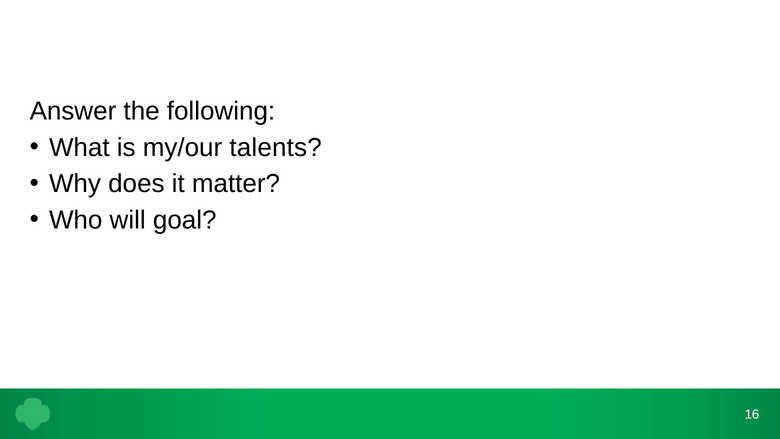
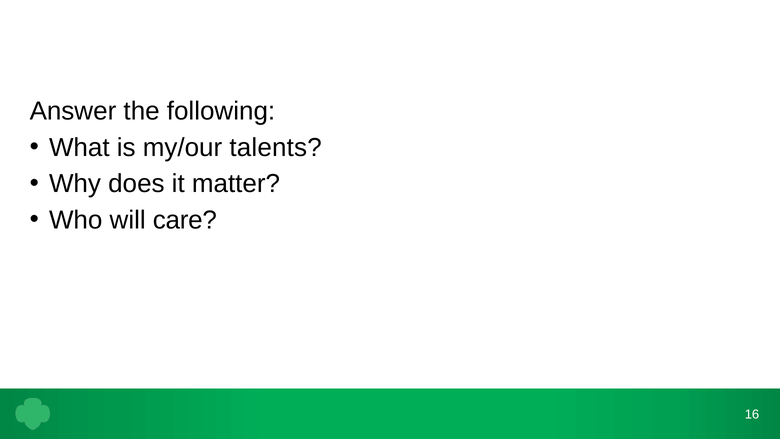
goal: goal -> care
